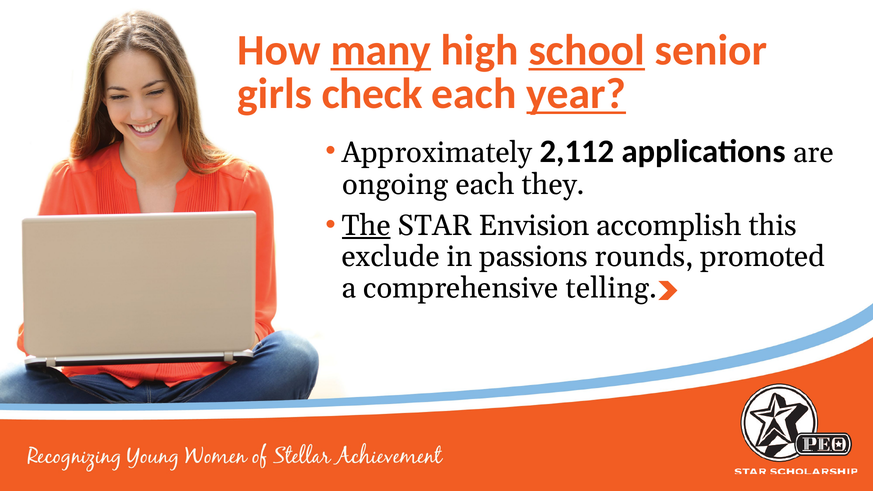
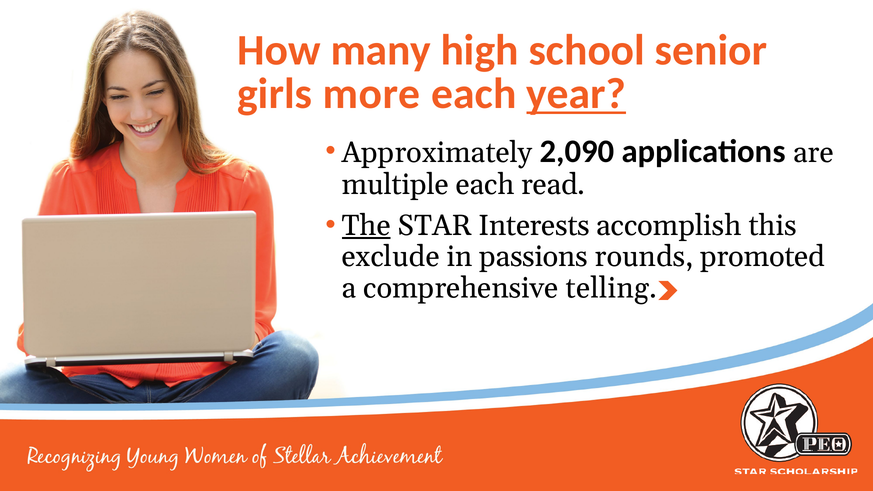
many underline: present -> none
school underline: present -> none
check: check -> more
2,112: 2,112 -> 2,090
ongoing: ongoing -> multiple
they: they -> read
Envision: Envision -> Interests
